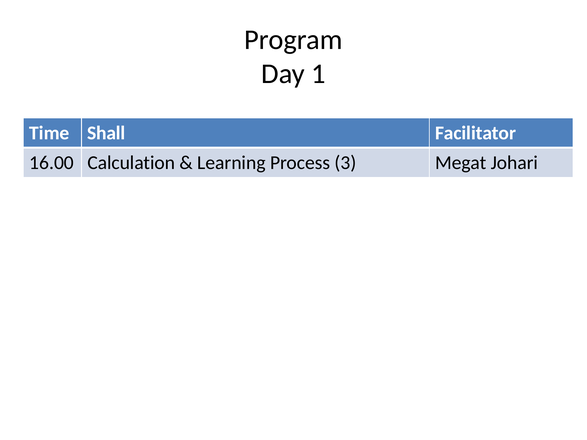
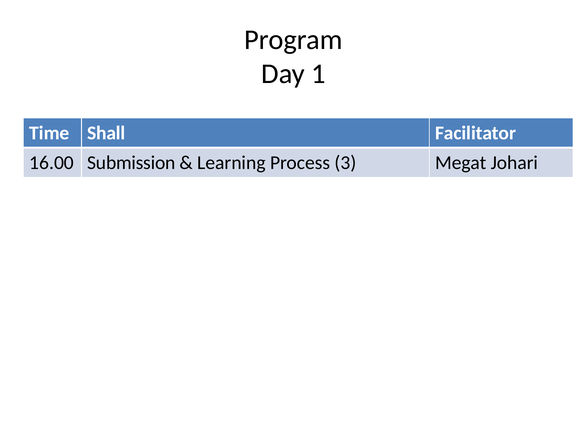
Calculation: Calculation -> Submission
